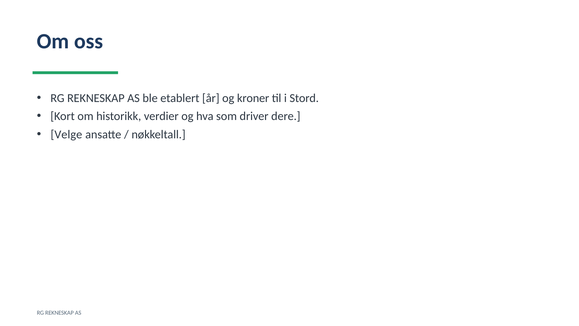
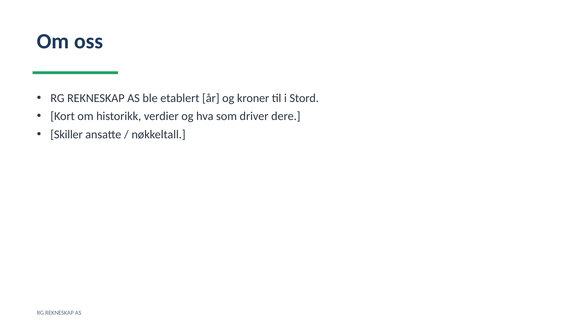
Velge: Velge -> Skiller
